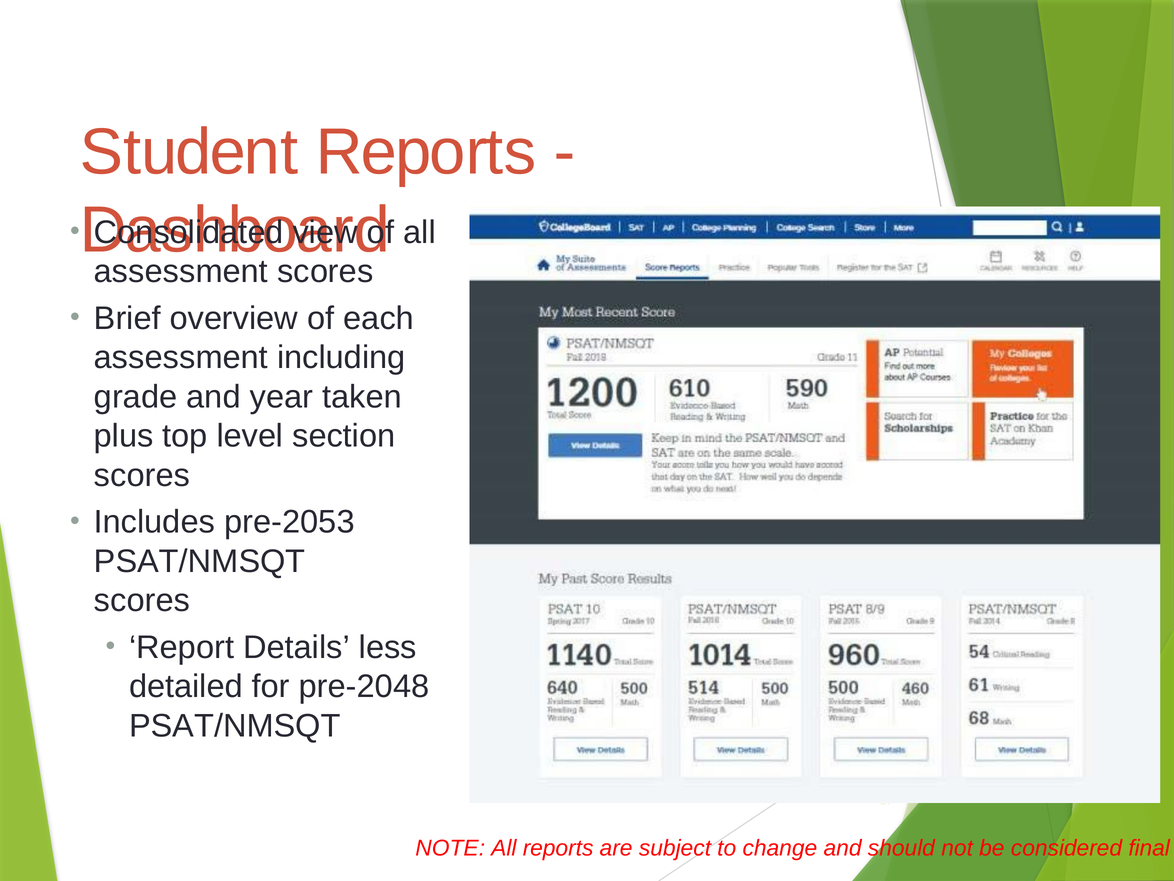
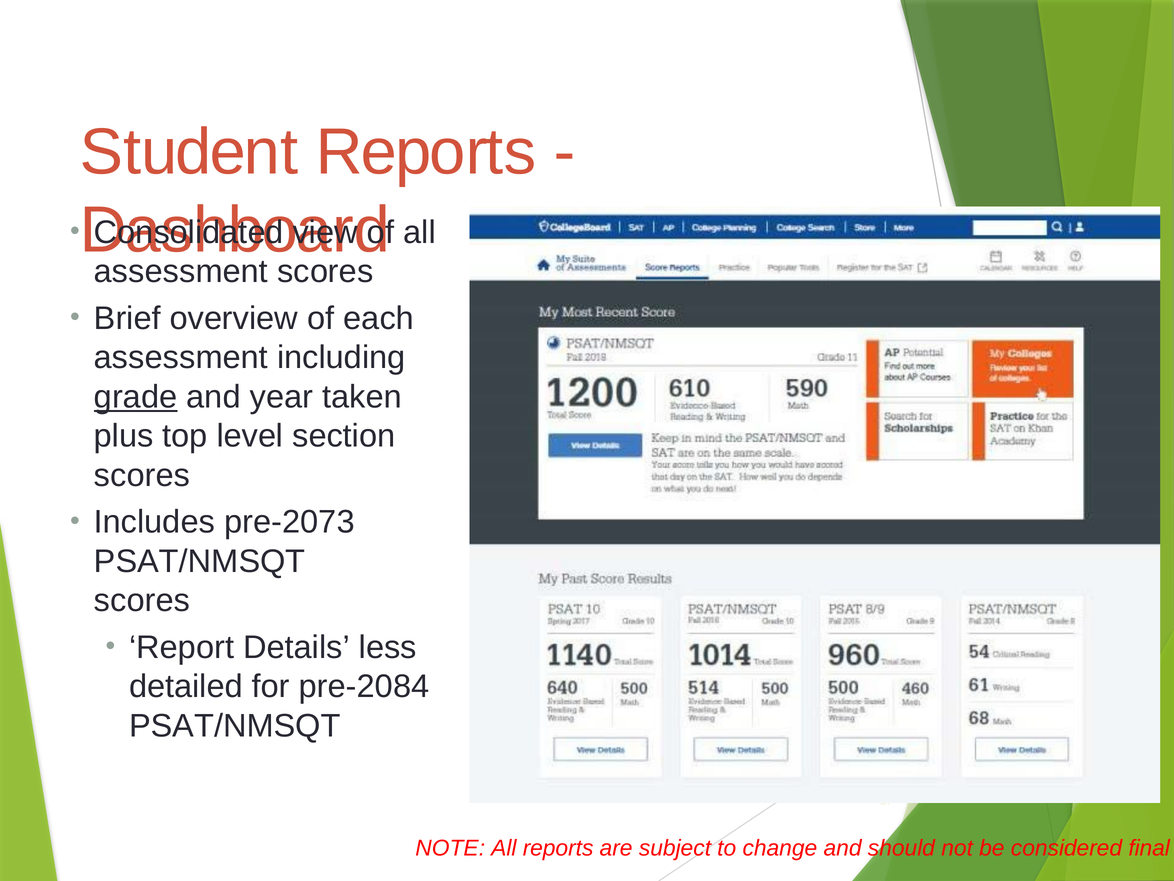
grade underline: none -> present
pre-2053: pre-2053 -> pre-2073
pre-2048: pre-2048 -> pre-2084
